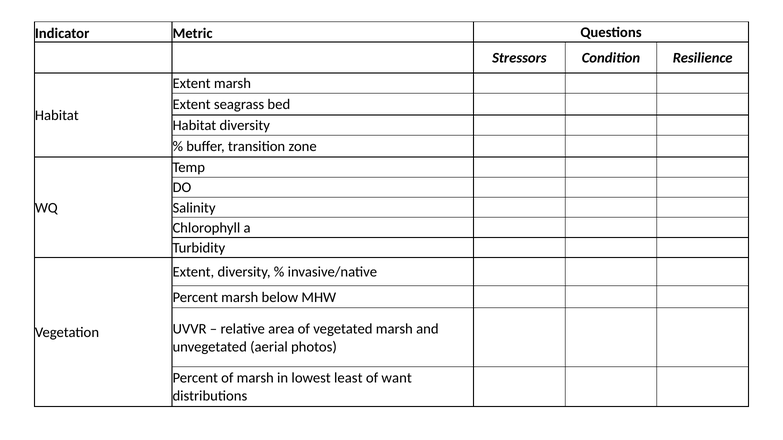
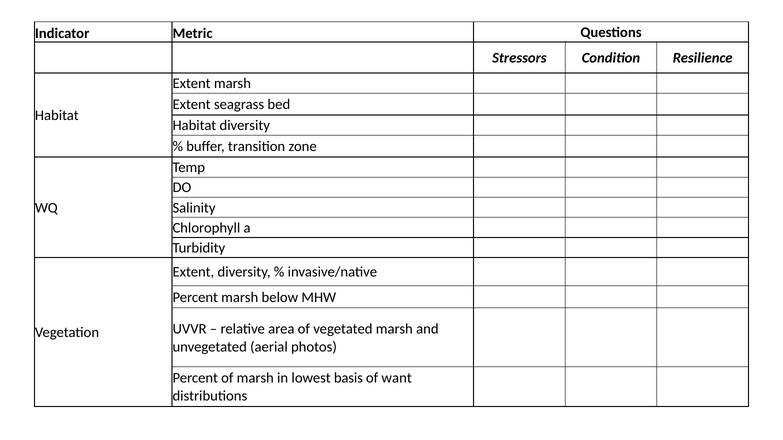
least: least -> basis
